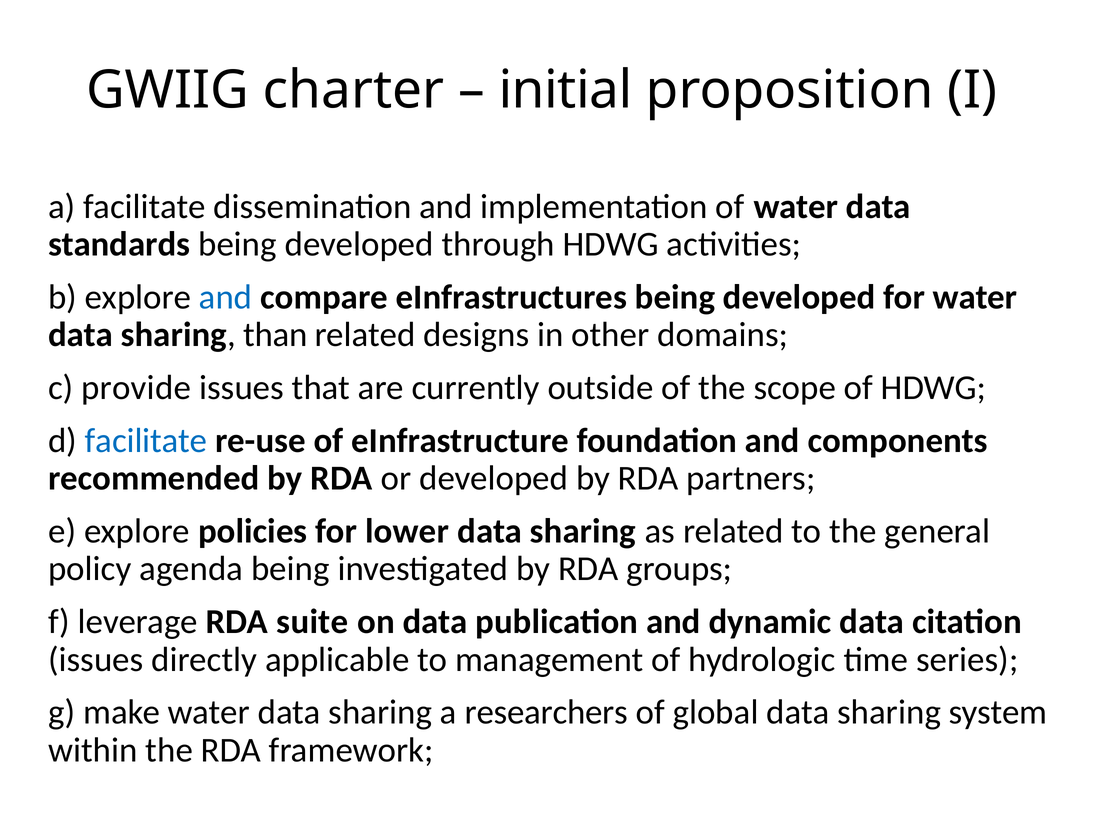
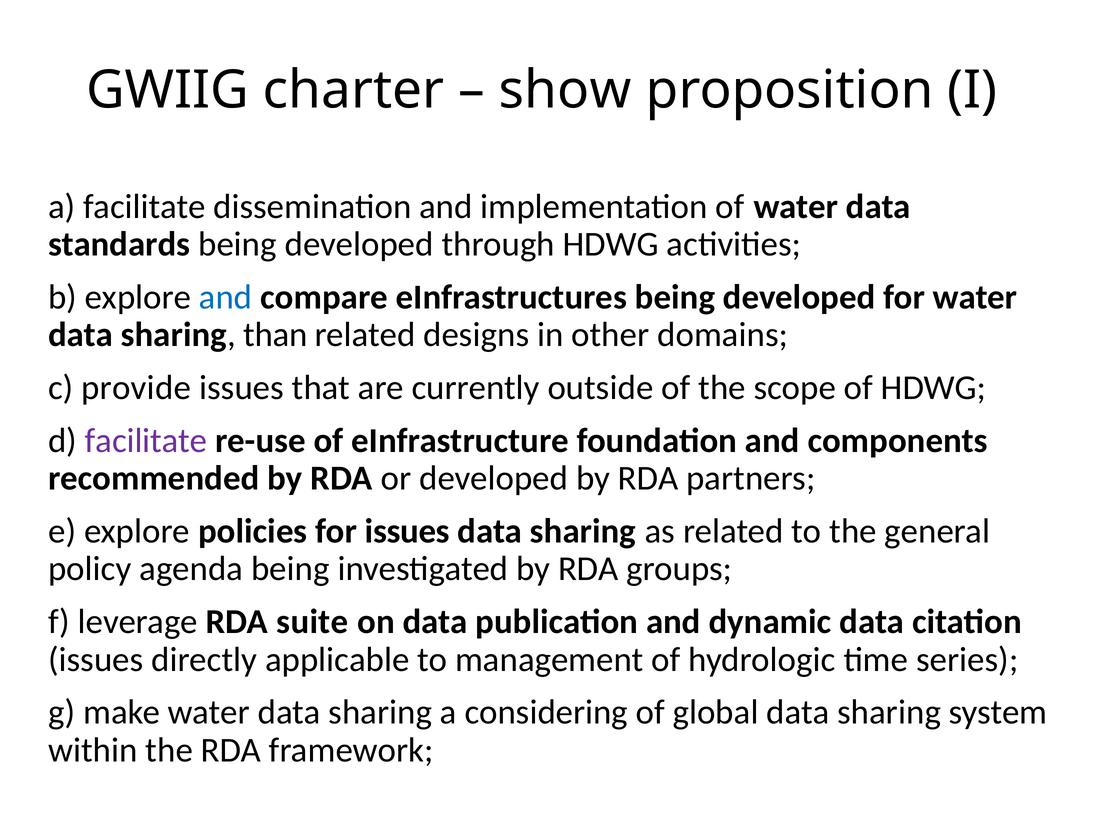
initial: initial -> show
facilitate at (146, 441) colour: blue -> purple
for lower: lower -> issues
researchers: researchers -> considering
